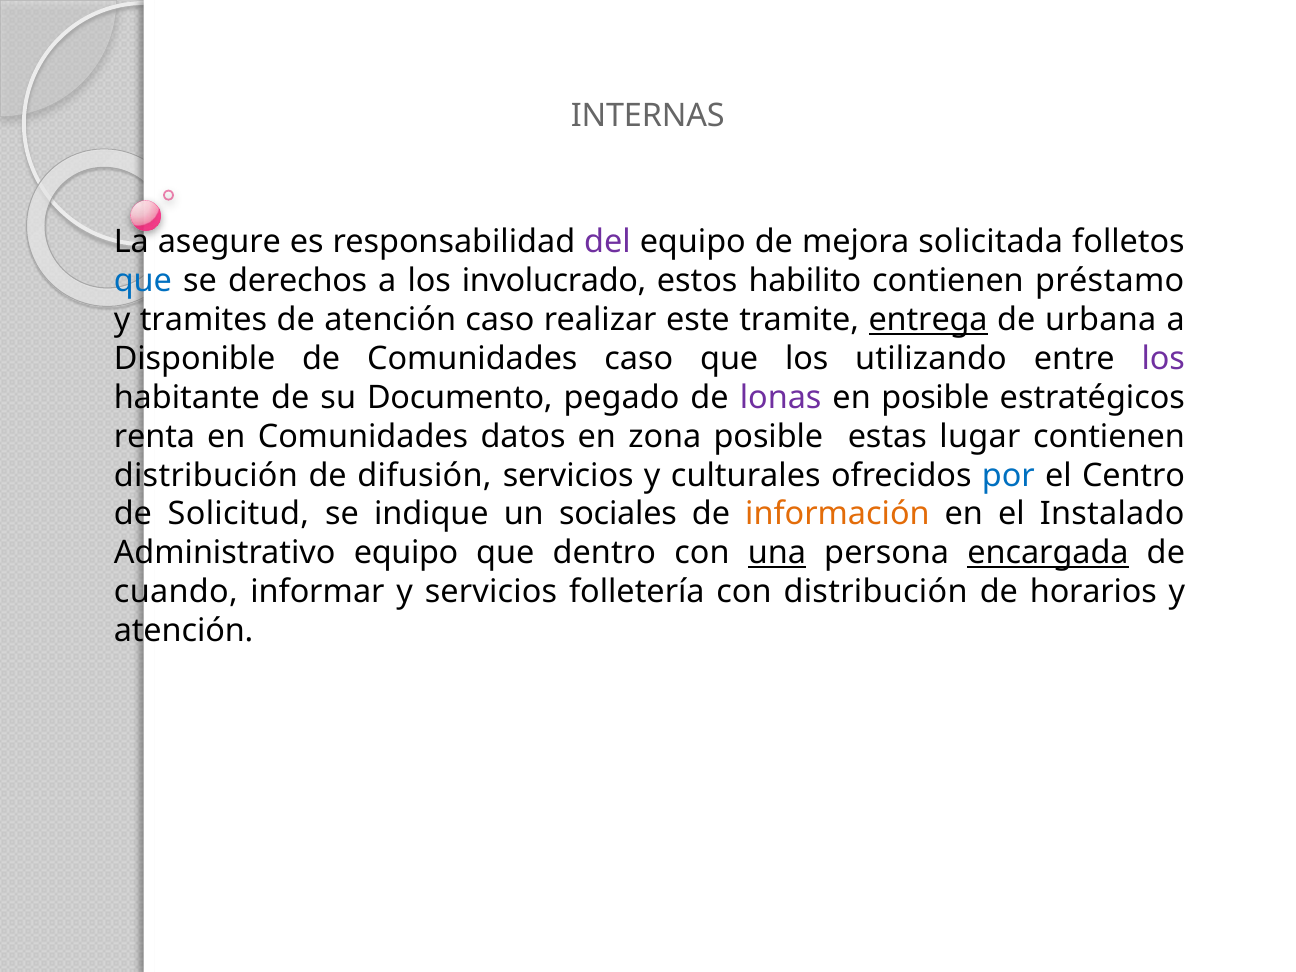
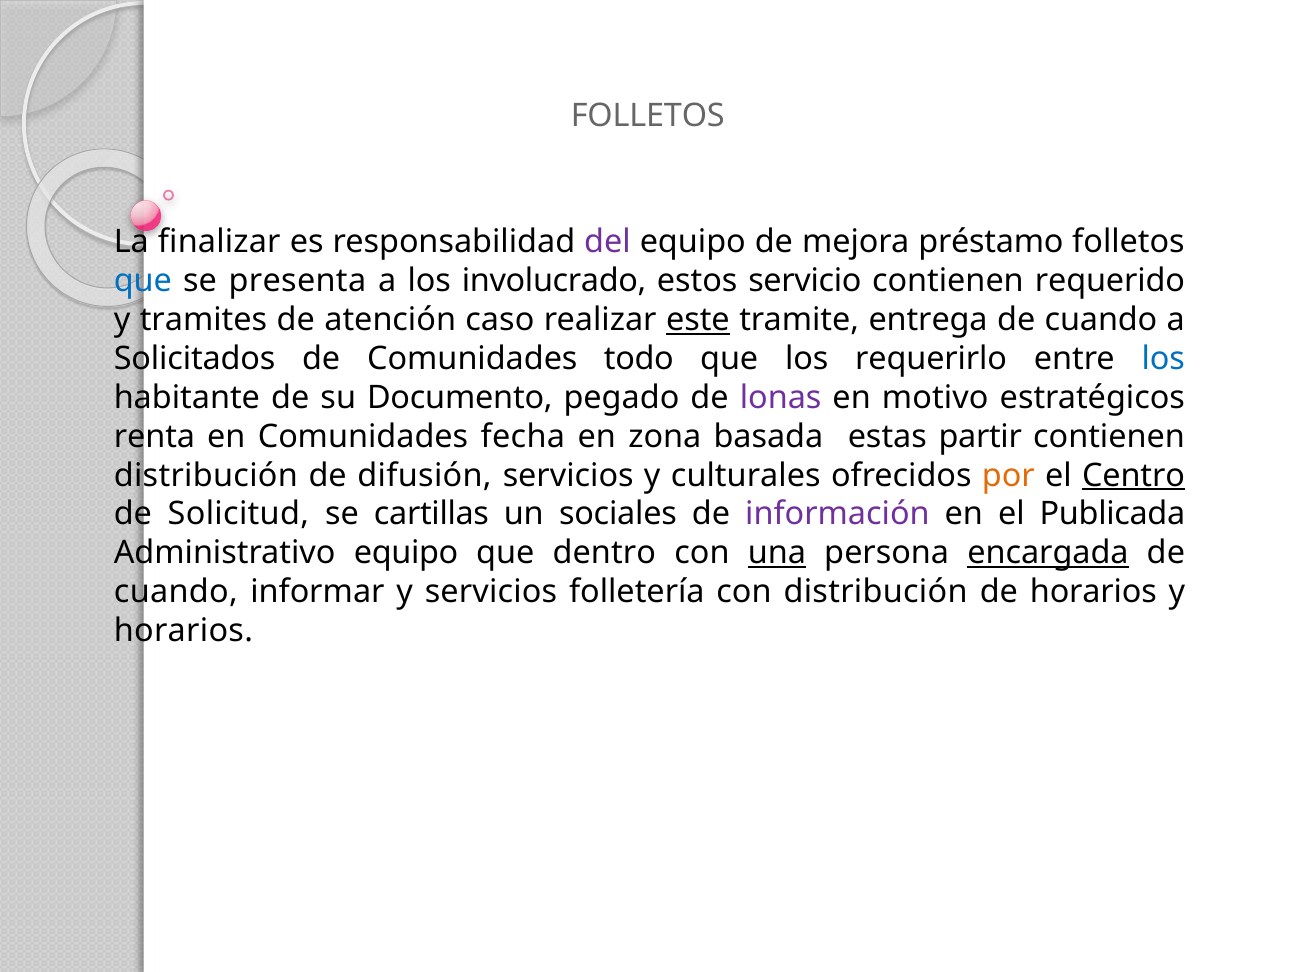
INTERNAS at (648, 115): INTERNAS -> FOLLETOS
asegure: asegure -> finalizar
solicitada: solicitada -> préstamo
derechos: derechos -> presenta
habilito: habilito -> servicio
préstamo: préstamo -> requerido
este underline: none -> present
entrega underline: present -> none
urbana at (1101, 320): urbana -> cuando
Disponible: Disponible -> Solicitados
Comunidades caso: caso -> todo
utilizando: utilizando -> requerirlo
los at (1163, 359) colour: purple -> blue
en posible: posible -> motivo
datos: datos -> fecha
zona posible: posible -> basada
lugar: lugar -> partir
por colour: blue -> orange
Centro underline: none -> present
indique: indique -> cartillas
información colour: orange -> purple
Instalado: Instalado -> Publicada
atención at (184, 631): atención -> horarios
